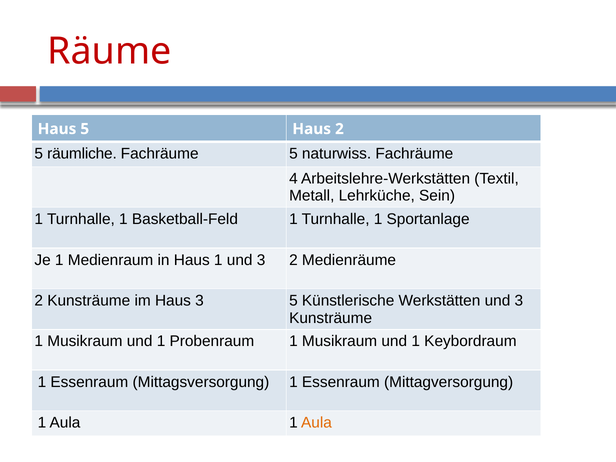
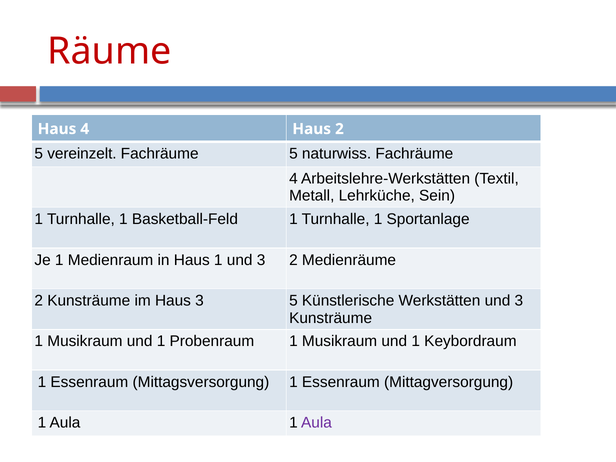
Haus 5: 5 -> 4
räumliche: räumliche -> vereinzelt
Aula at (316, 423) colour: orange -> purple
